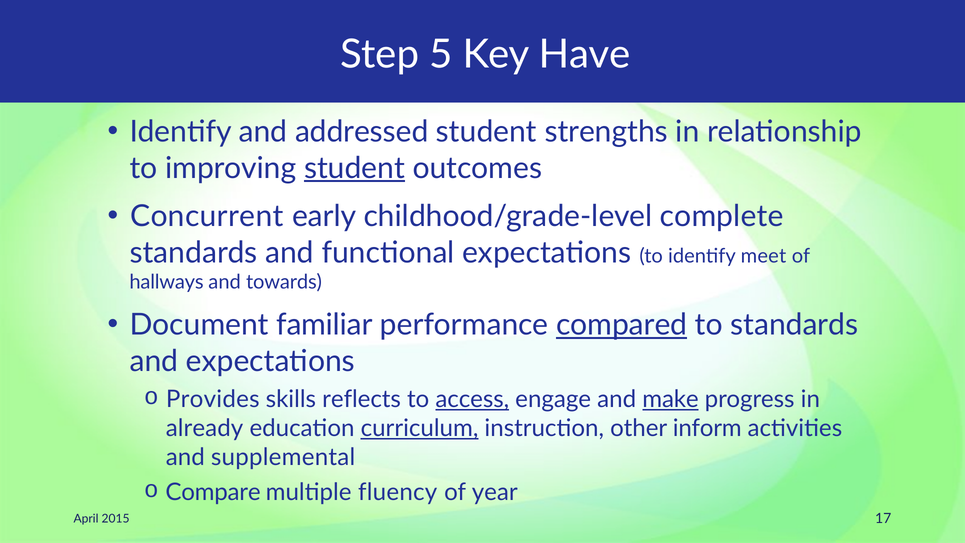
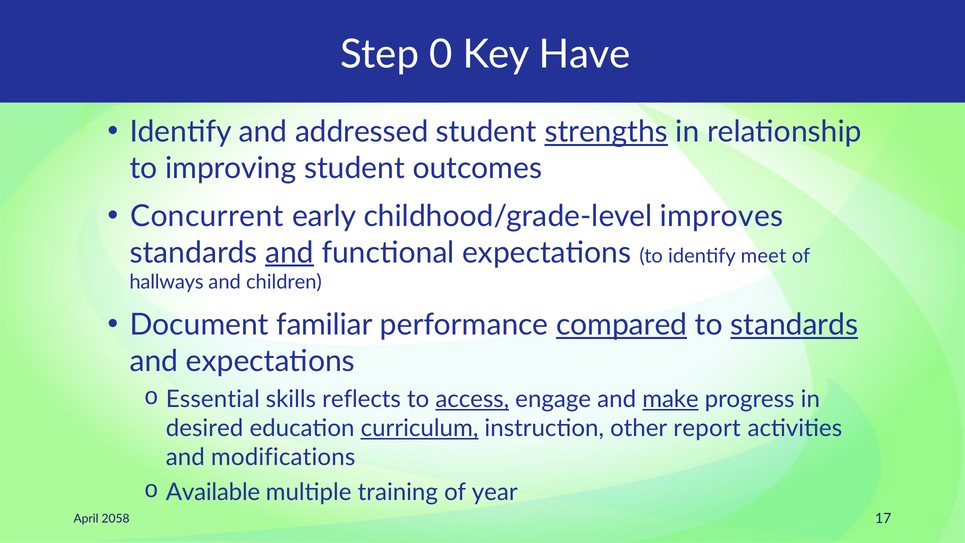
5: 5 -> 0
strengths underline: none -> present
student at (354, 168) underline: present -> none
complete: complete -> improves
and at (290, 252) underline: none -> present
towards: towards -> children
standards at (794, 325) underline: none -> present
Provides: Provides -> Essential
already: already -> desired
inform: inform -> report
supplemental: supplemental -> modifications
Compare: Compare -> Available
fluency: fluency -> training
2015: 2015 -> 2058
